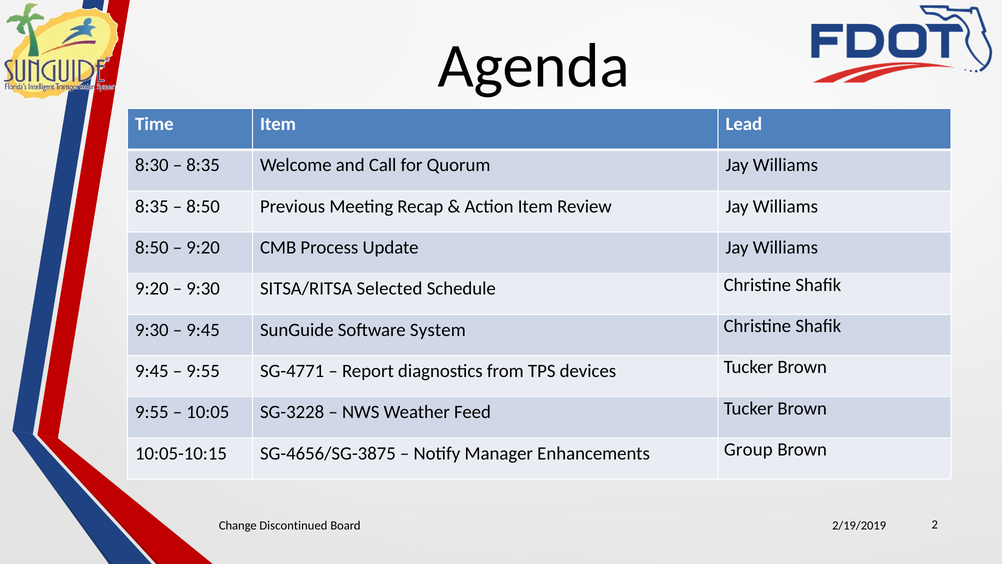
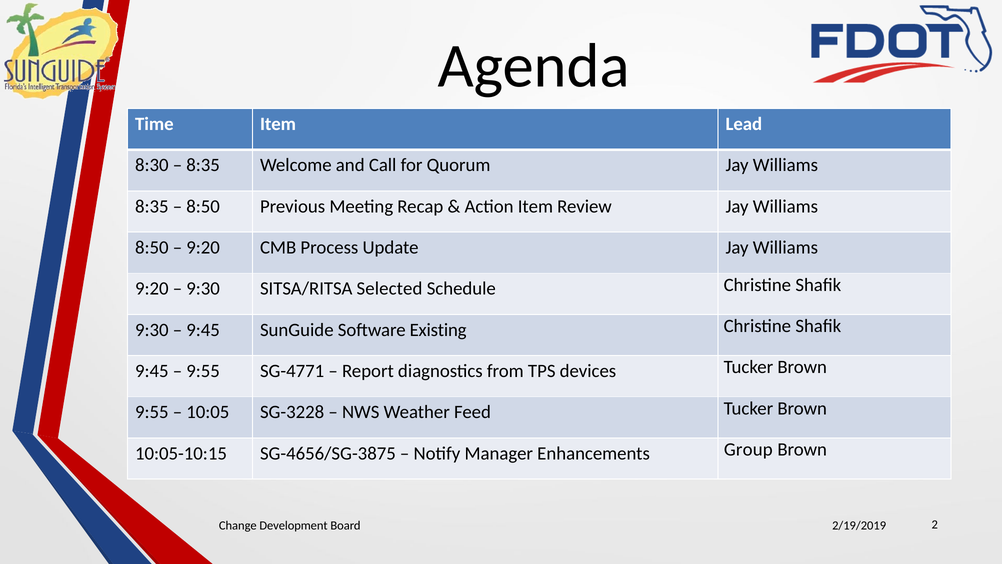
System: System -> Existing
Discontinued: Discontinued -> Development
